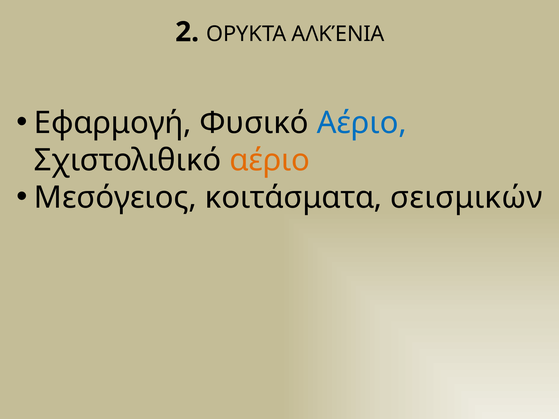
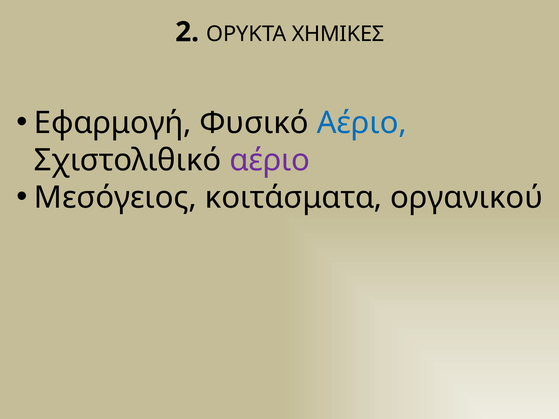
ΑΛΚΈΝΙΑ: ΑΛΚΈΝΙΑ -> ΧΗΜΙΚΕΣ
αέριο at (270, 160) colour: orange -> purple
σεισμικών: σεισμικών -> οργανικού
